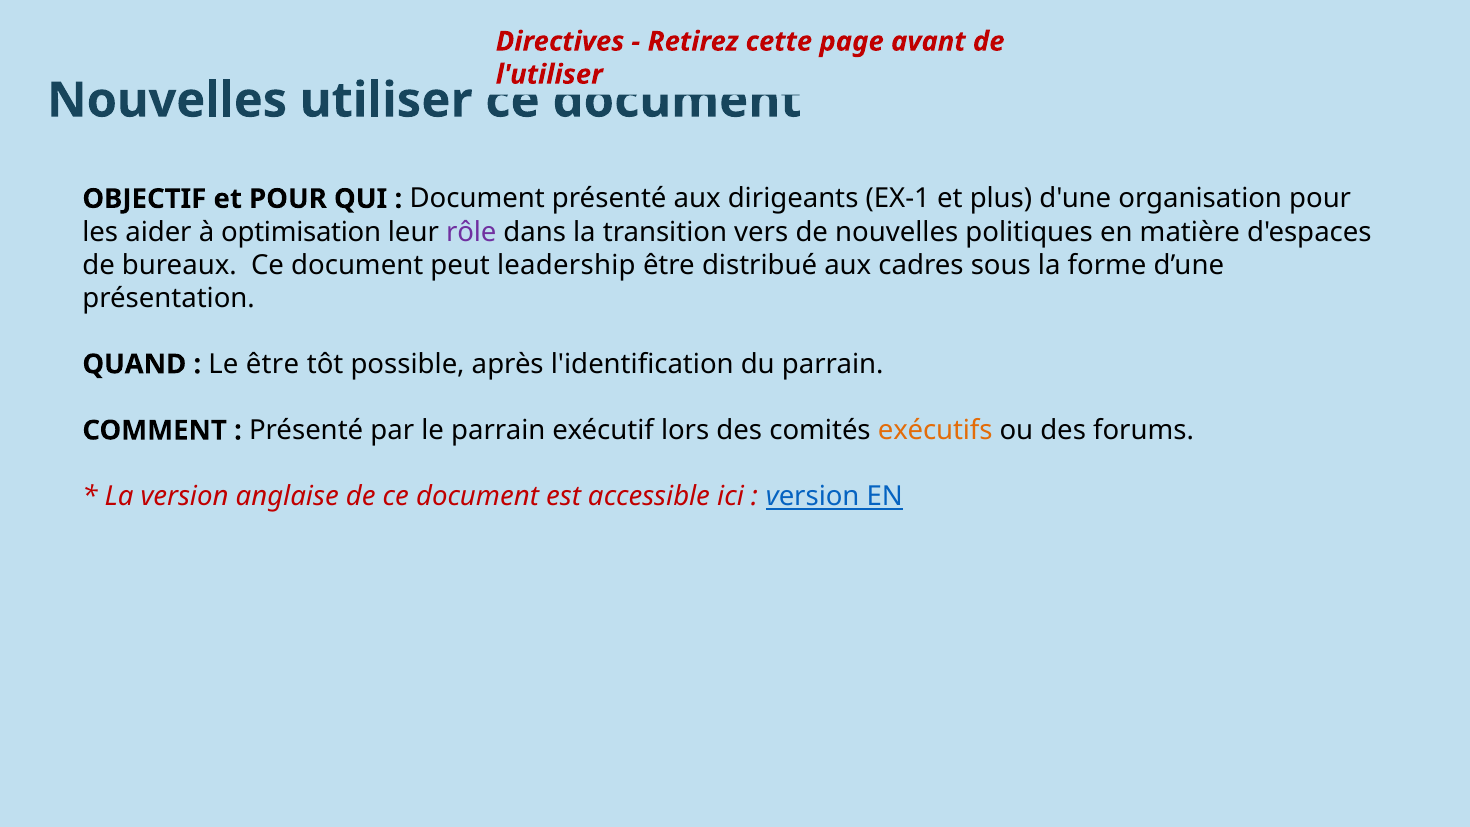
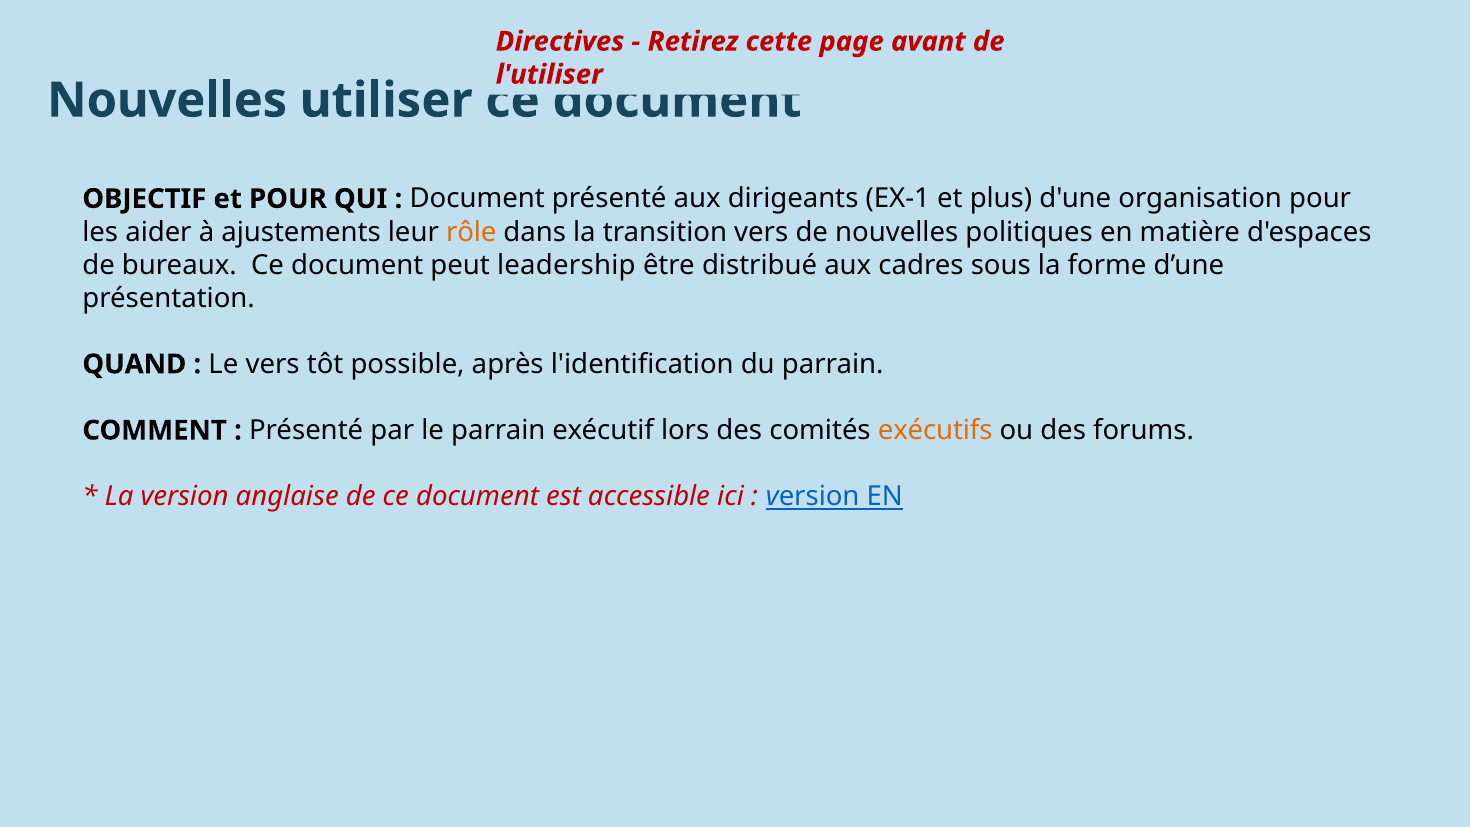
optimisation: optimisation -> ajustements
rôle colour: purple -> orange
Le être: être -> vers
